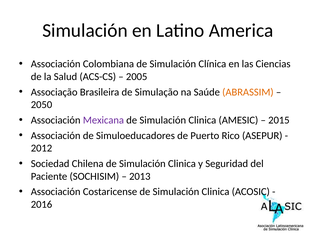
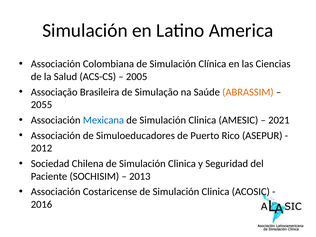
2050: 2050 -> 2055
Mexicana colour: purple -> blue
2015: 2015 -> 2021
